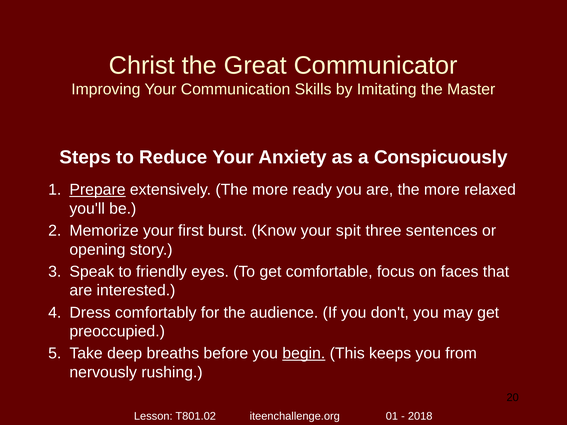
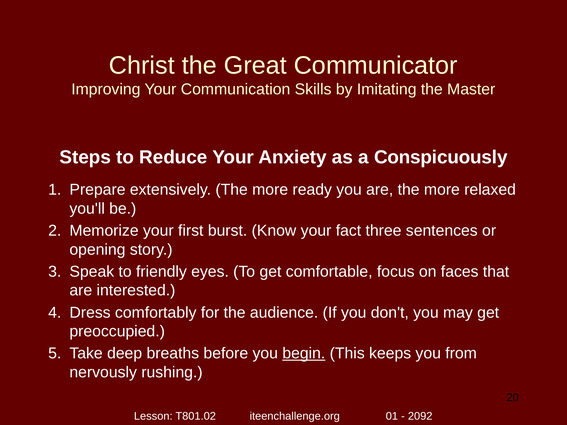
Prepare underline: present -> none
spit: spit -> fact
2018: 2018 -> 2092
